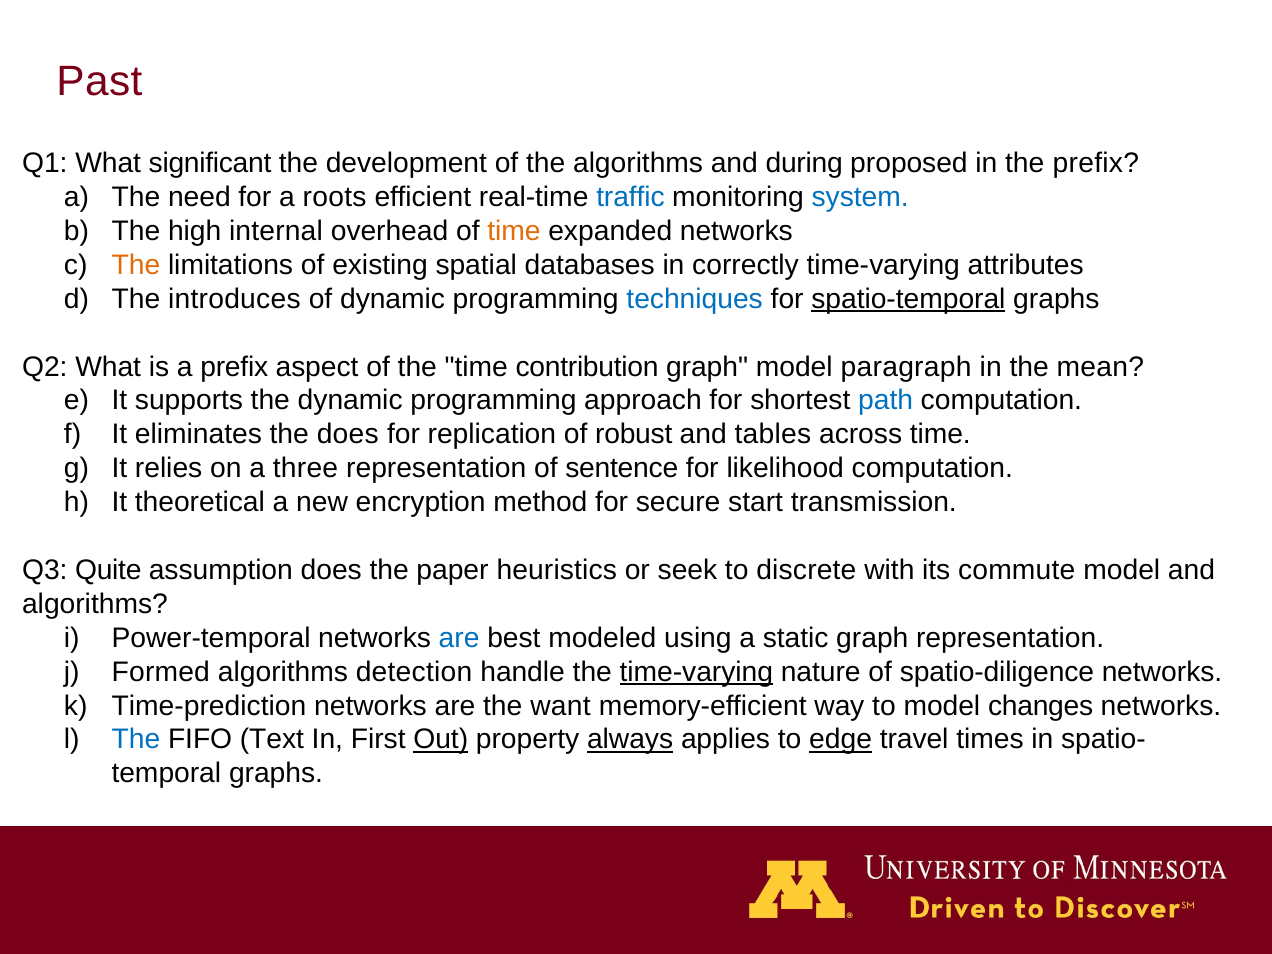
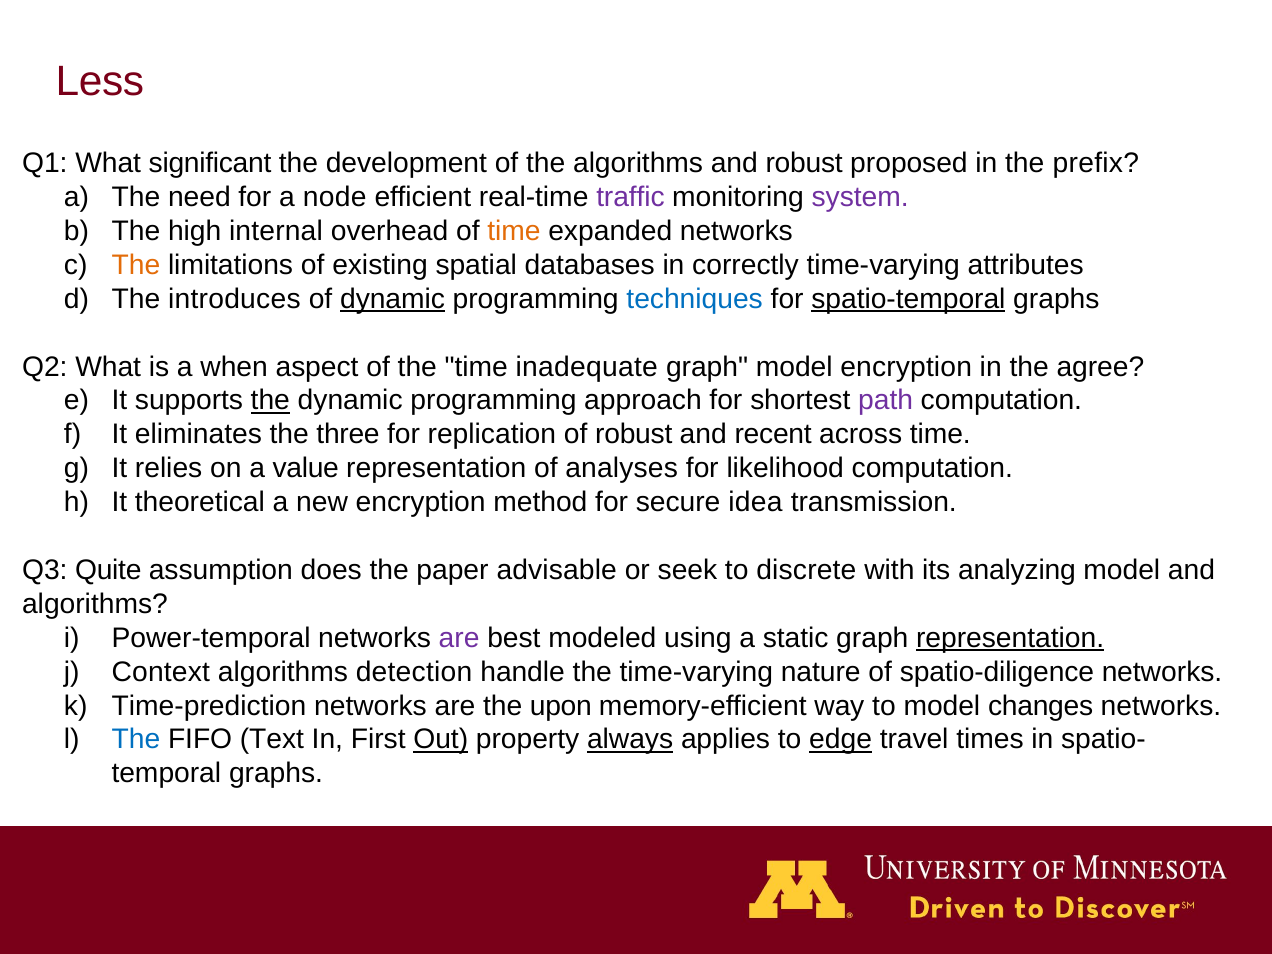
Past: Past -> Less
and during: during -> robust
roots: roots -> node
traffic colour: blue -> purple
system colour: blue -> purple
dynamic at (393, 299) underline: none -> present
a prefix: prefix -> when
contribution: contribution -> inadequate
model paragraph: paragraph -> encryption
mean: mean -> agree
the at (270, 401) underline: none -> present
path colour: blue -> purple
the does: does -> three
tables: tables -> recent
three: three -> value
sentence: sentence -> analyses
start: start -> idea
heuristics: heuristics -> advisable
commute: commute -> analyzing
are at (459, 638) colour: blue -> purple
representation at (1010, 638) underline: none -> present
Formed: Formed -> Context
time-varying at (696, 672) underline: present -> none
want: want -> upon
